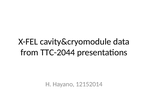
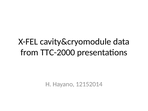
TTC-2044: TTC-2044 -> TTC-2000
